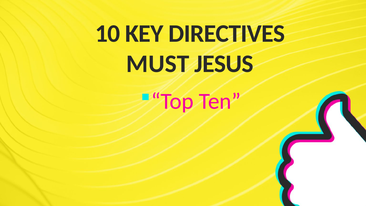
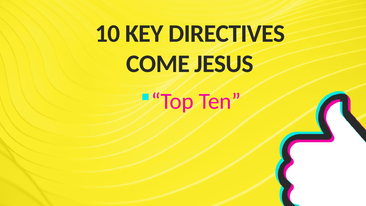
MUST: MUST -> COME
